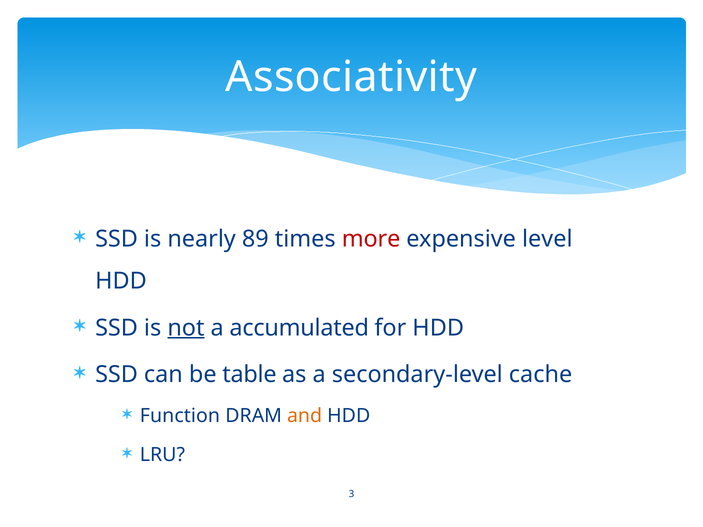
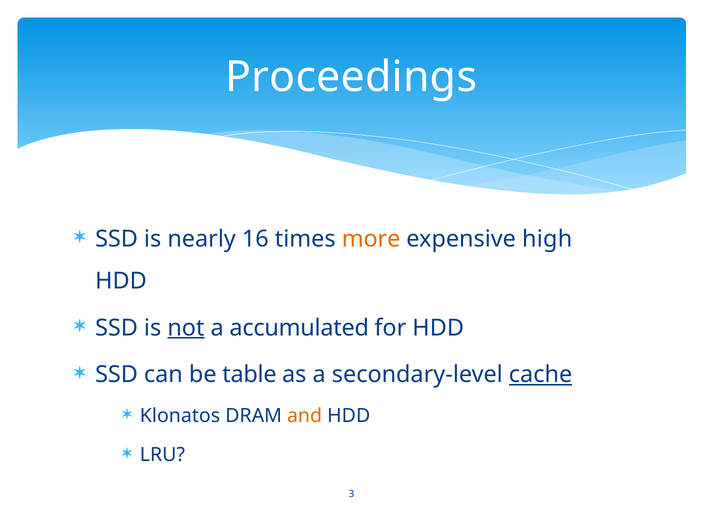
Associativity: Associativity -> Proceedings
89: 89 -> 16
more colour: red -> orange
level: level -> high
cache underline: none -> present
Function: Function -> Klonatos
